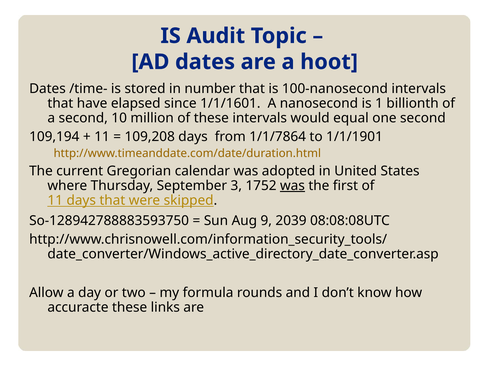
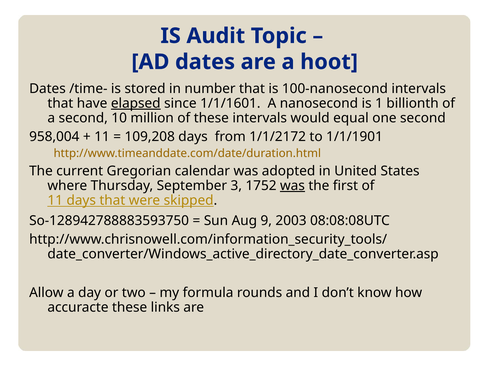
elapsed underline: none -> present
109,194: 109,194 -> 958,004
1/1/7864: 1/1/7864 -> 1/1/2172
2039: 2039 -> 2003
